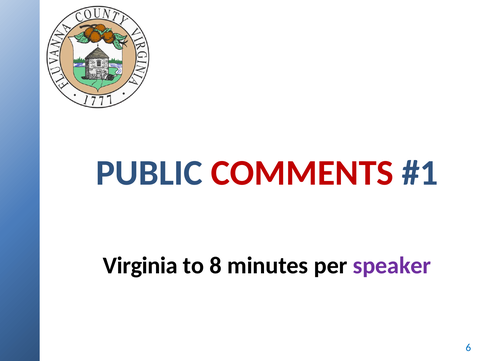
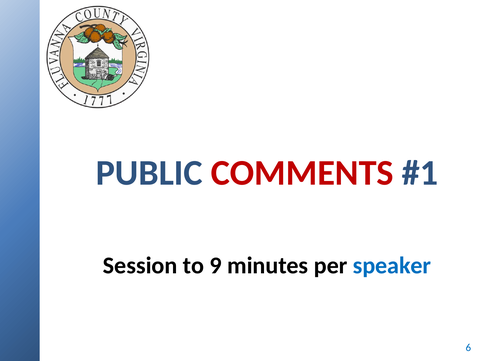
Virginia: Virginia -> Session
8: 8 -> 9
speaker colour: purple -> blue
